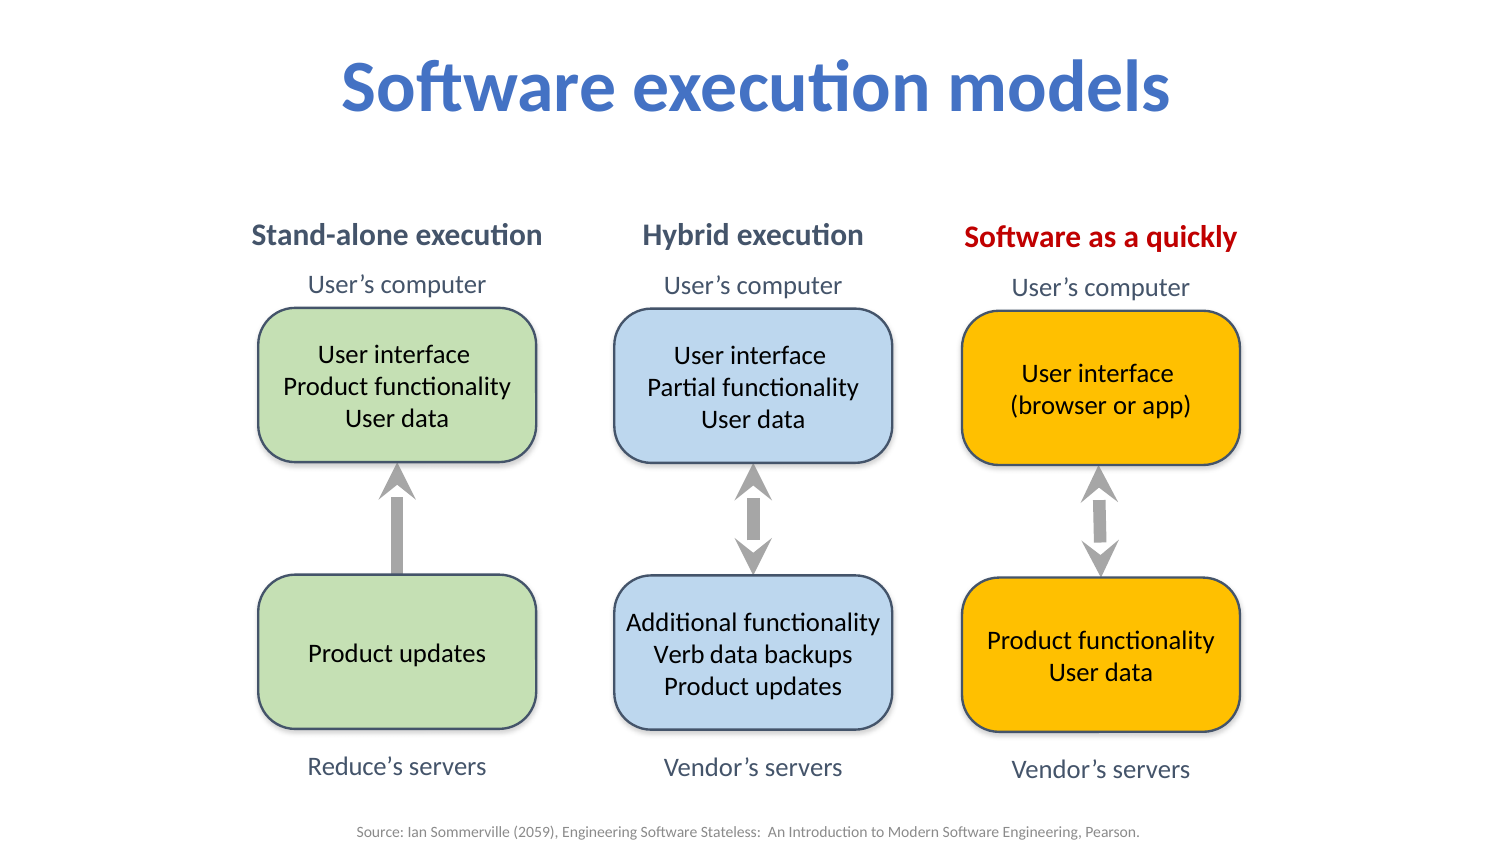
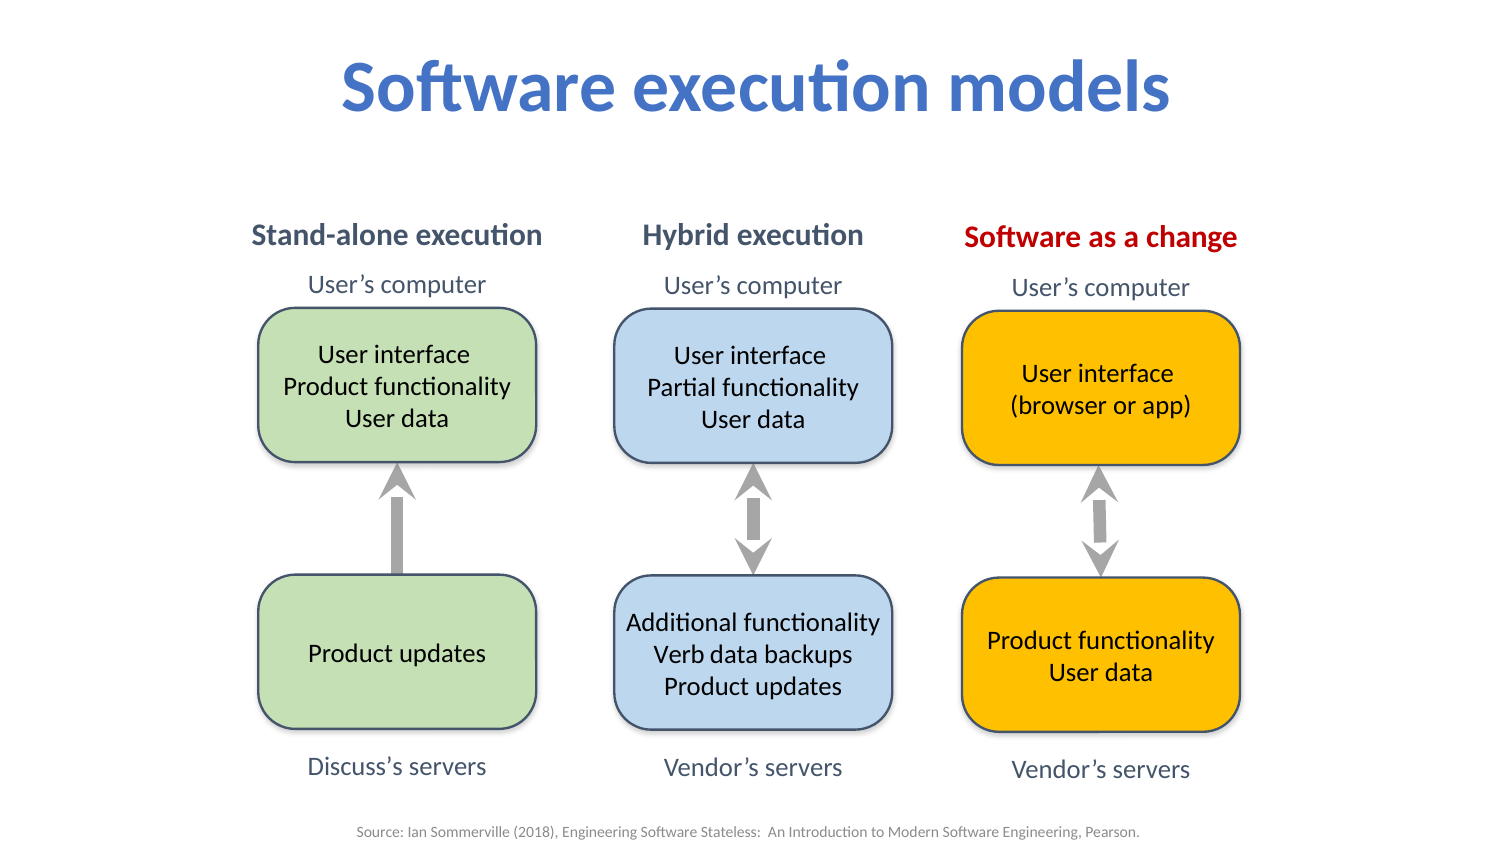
quickly: quickly -> change
Reduce’s: Reduce’s -> Discuss’s
2059: 2059 -> 2018
